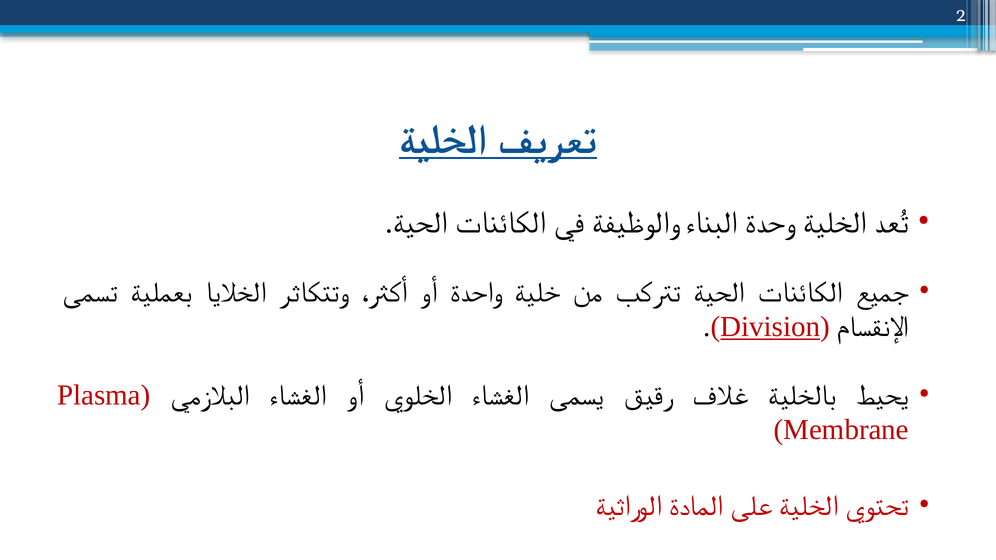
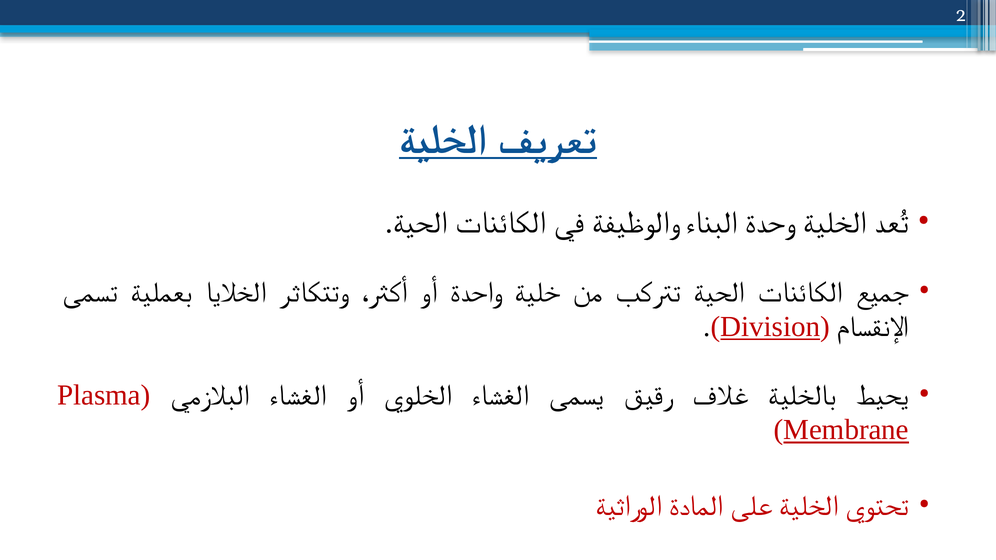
Membrane underline: none -> present
